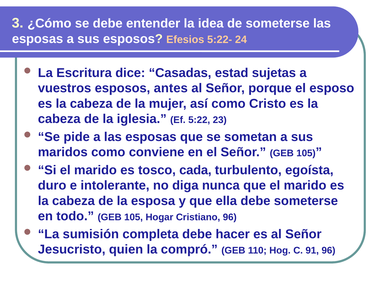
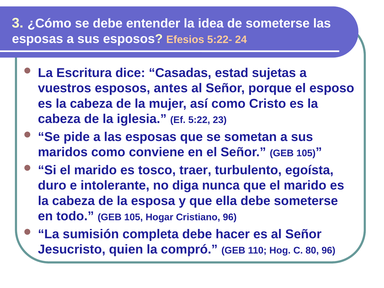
cada: cada -> traer
91: 91 -> 80
